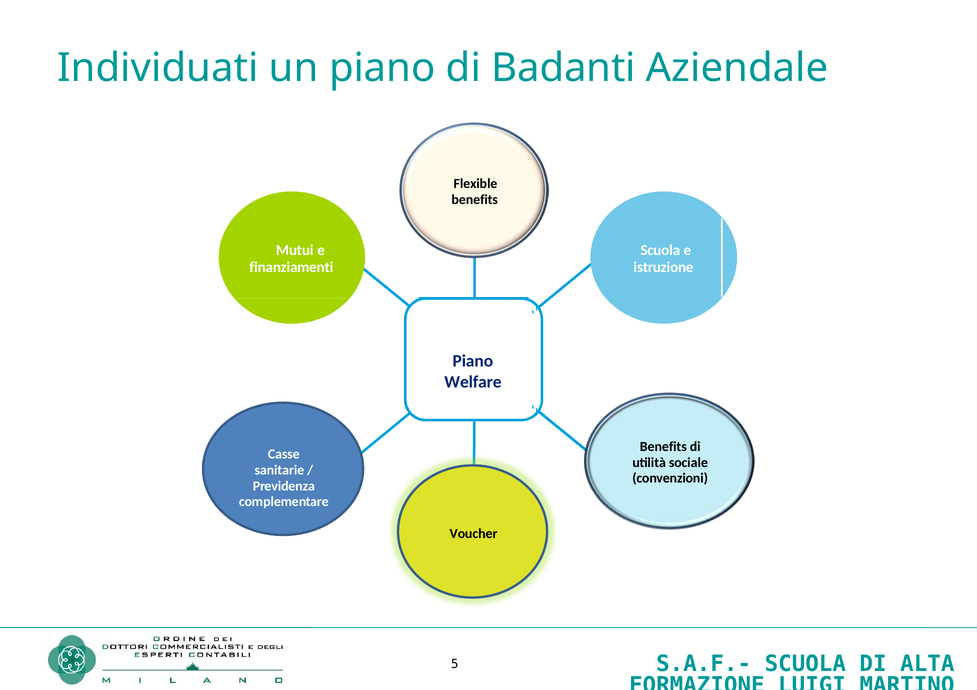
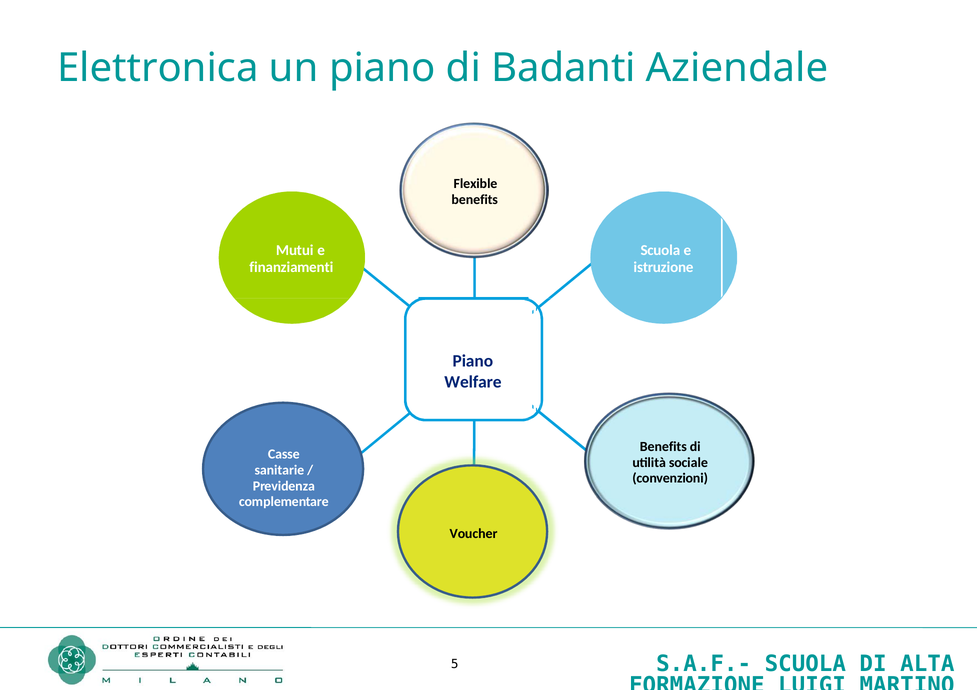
Individuati: Individuati -> Elettronica
